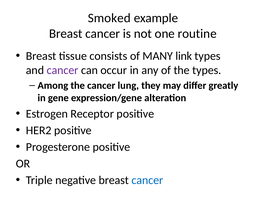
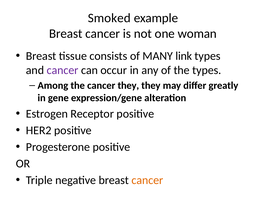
routine: routine -> woman
cancer lung: lung -> they
cancer at (147, 180) colour: blue -> orange
